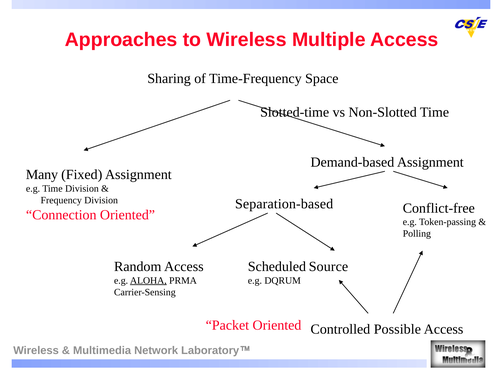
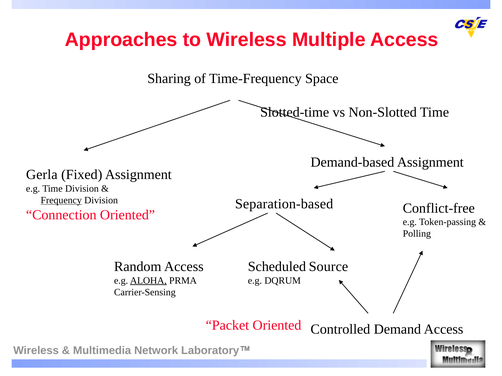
Many: Many -> Gerla
Frequency underline: none -> present
Possible: Possible -> Demand
